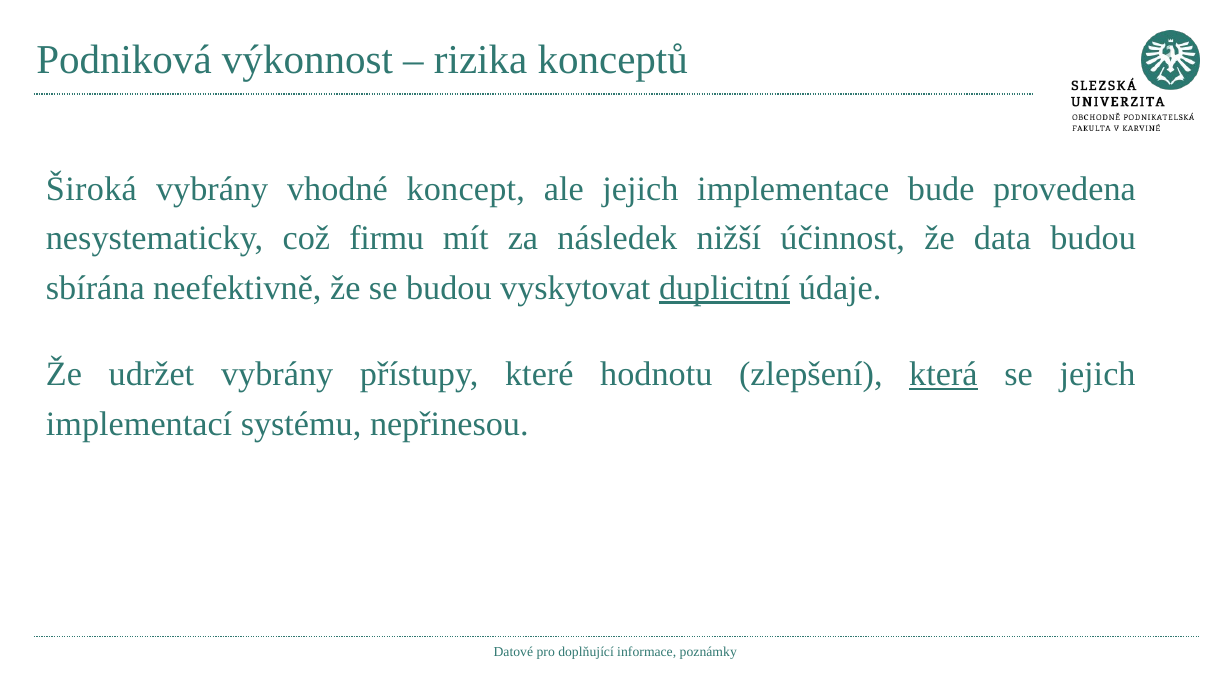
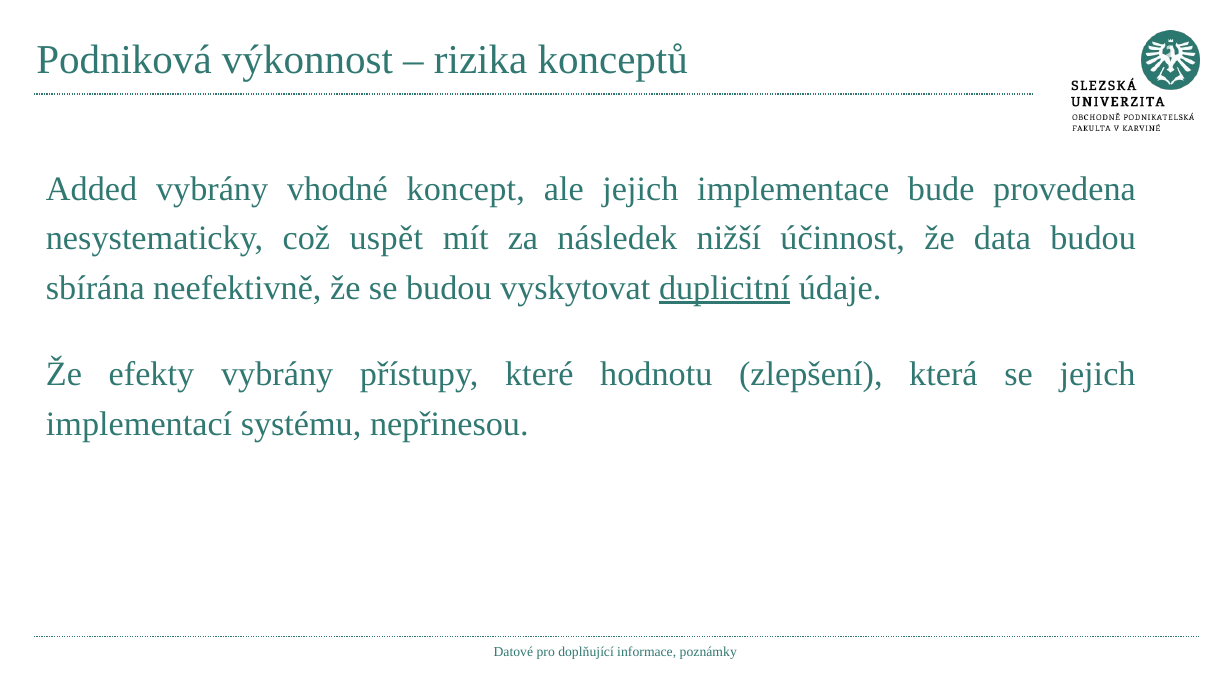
Široká: Široká -> Added
firmu: firmu -> uspět
udržet: udržet -> efekty
která underline: present -> none
